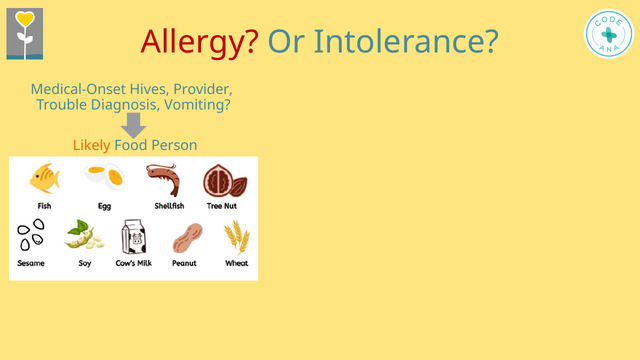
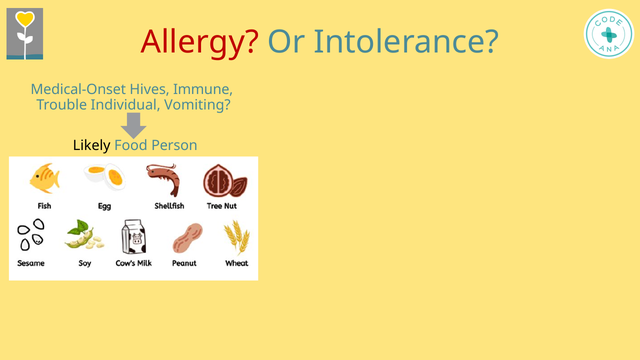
Provider: Provider -> Immune
Diagnosis: Diagnosis -> Individual
Likely colour: orange -> black
